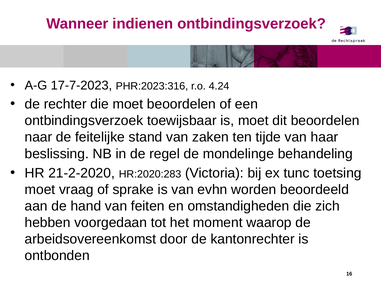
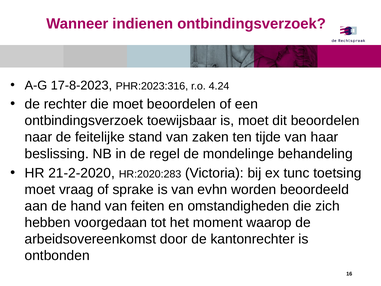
17-7-2023: 17-7-2023 -> 17-8-2023
